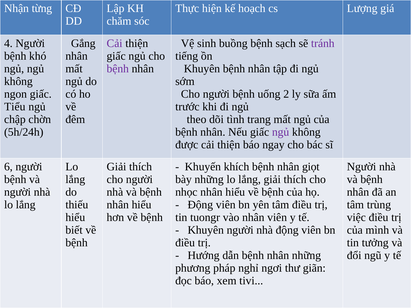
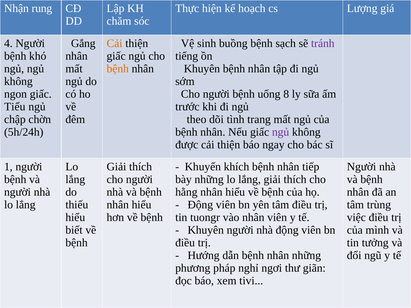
từng: từng -> rung
Cải at (115, 43) colour: purple -> orange
bệnh at (118, 69) colour: purple -> orange
2: 2 -> 8
6: 6 -> 1
giọt: giọt -> tiếp
nhọc: nhọc -> hằng
